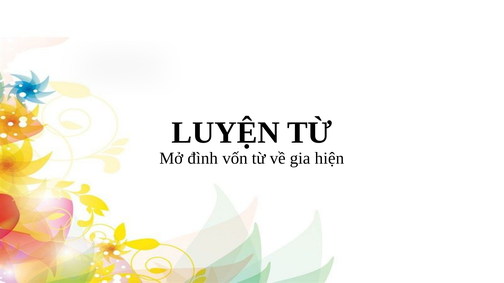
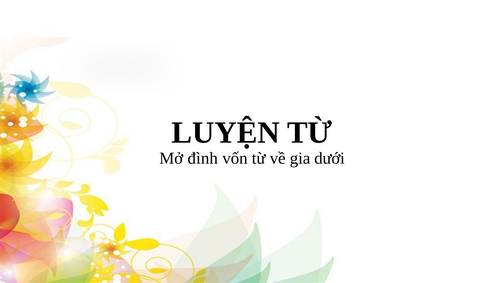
hiện: hiện -> dưới
